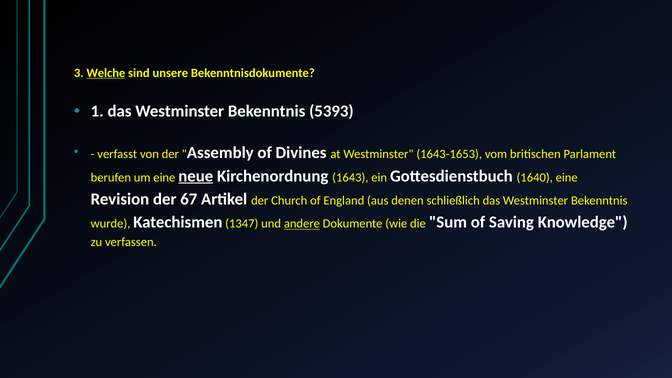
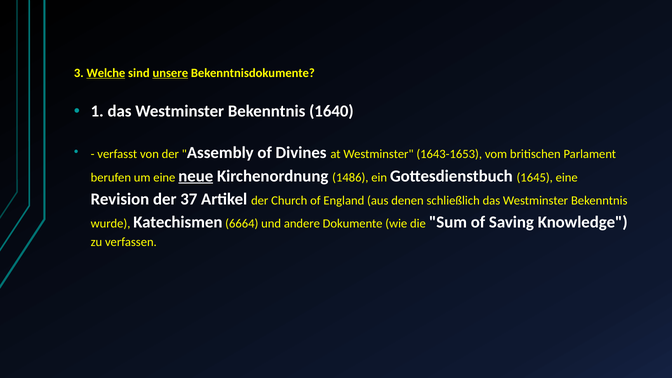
unsere underline: none -> present
5393: 5393 -> 1640
1643: 1643 -> 1486
1640: 1640 -> 1645
67: 67 -> 37
1347: 1347 -> 6664
andere underline: present -> none
